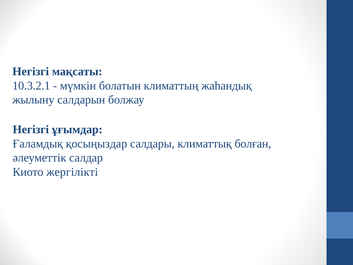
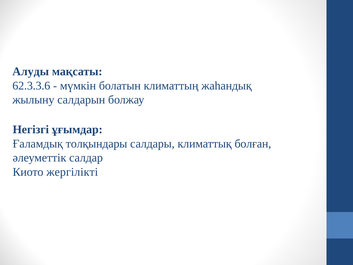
Негізгі at (31, 71): Негізгі -> Алуды
10.3.2.1: 10.3.2.1 -> 62.3.3.6
қосыңыздар: қосыңыздар -> толқындары
